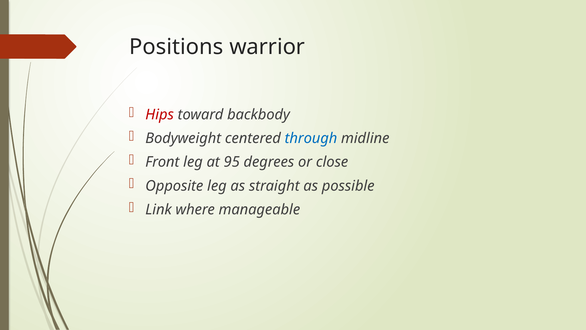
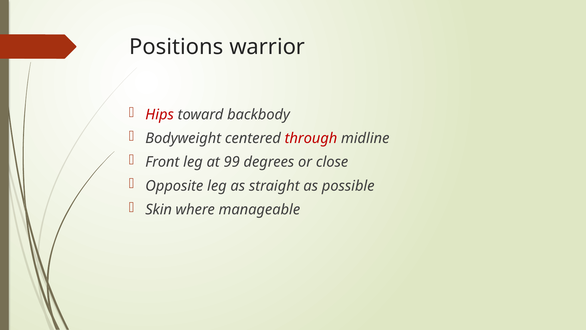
through colour: blue -> red
95: 95 -> 99
Link: Link -> Skin
